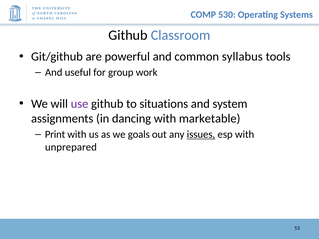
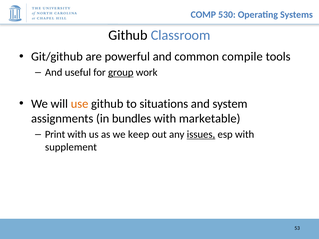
syllabus: syllabus -> compile
group underline: none -> present
use colour: purple -> orange
dancing: dancing -> bundles
goals: goals -> keep
unprepared: unprepared -> supplement
